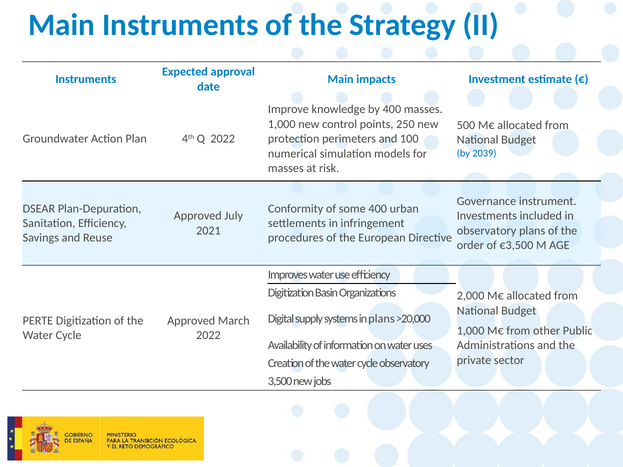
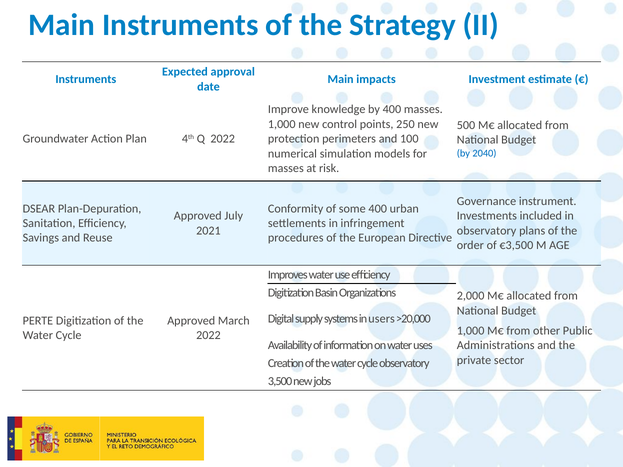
2039: 2039 -> 2040
in plans: plans -> users
